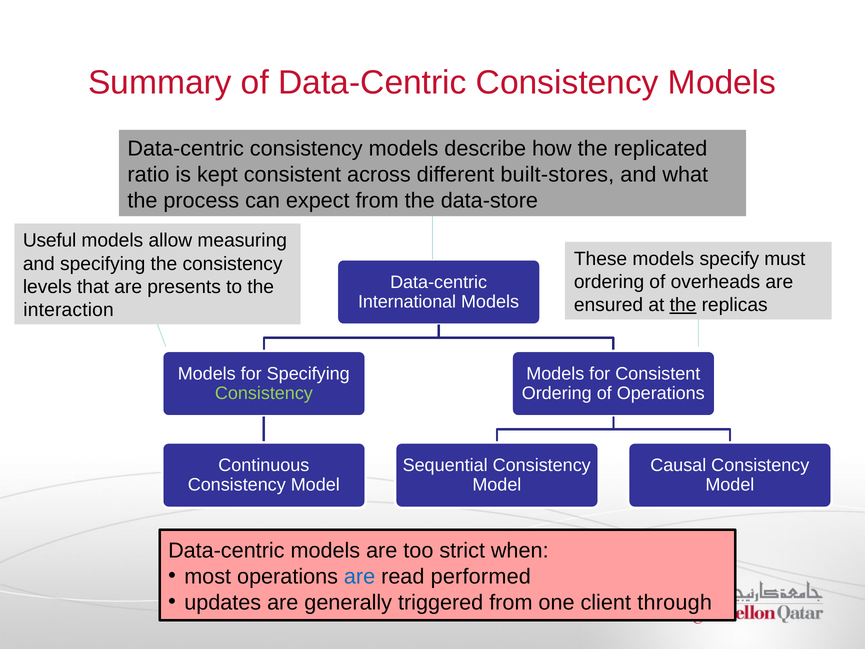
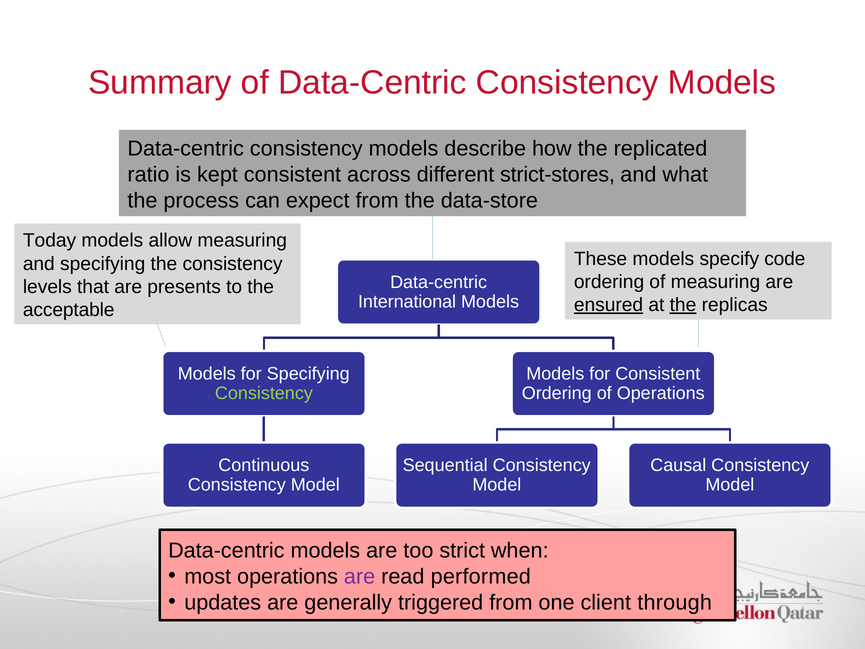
built-stores: built-stores -> strict-stores
Useful: Useful -> Today
must: must -> code
of overheads: overheads -> measuring
ensured underline: none -> present
interaction: interaction -> acceptable
are at (360, 576) colour: blue -> purple
